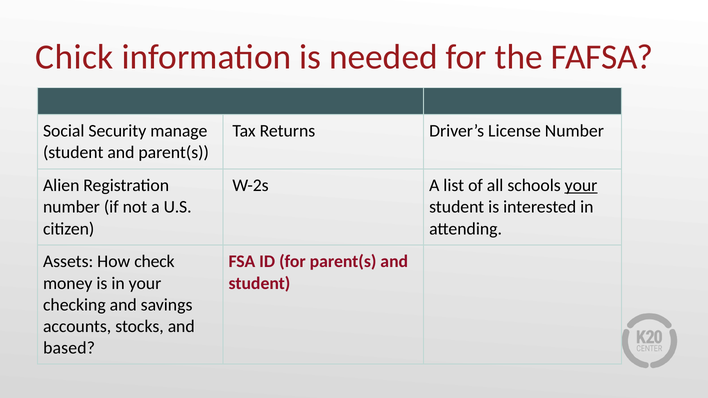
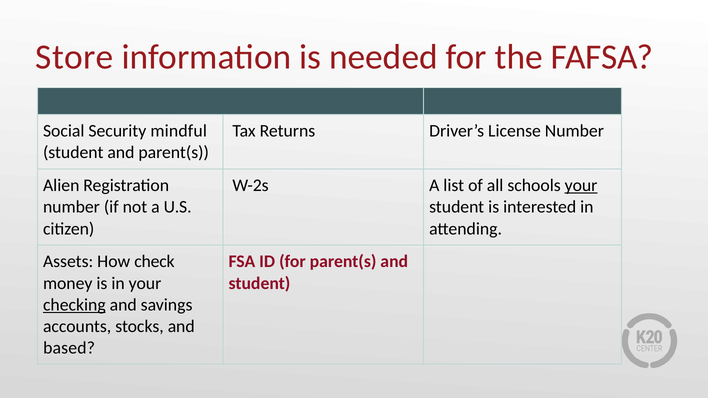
Chick: Chick -> Store
manage: manage -> mindful
checking underline: none -> present
